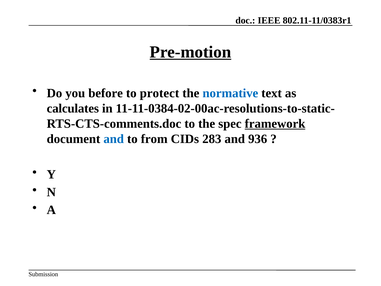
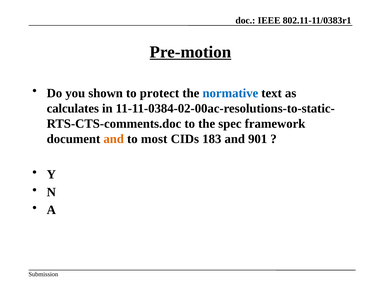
before: before -> shown
framework underline: present -> none
and at (114, 139) colour: blue -> orange
from: from -> most
283: 283 -> 183
936: 936 -> 901
